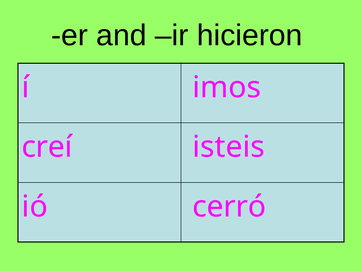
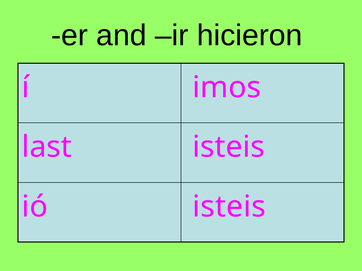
creí: creí -> last
ió cerró: cerró -> isteis
